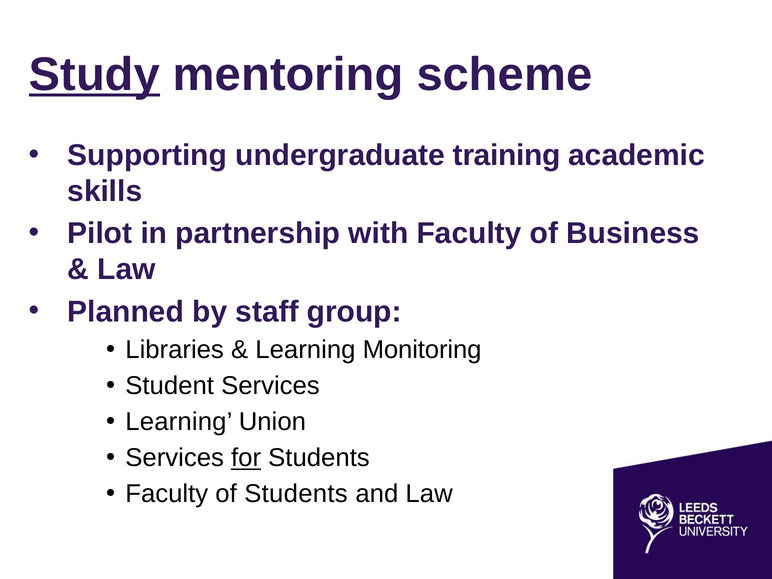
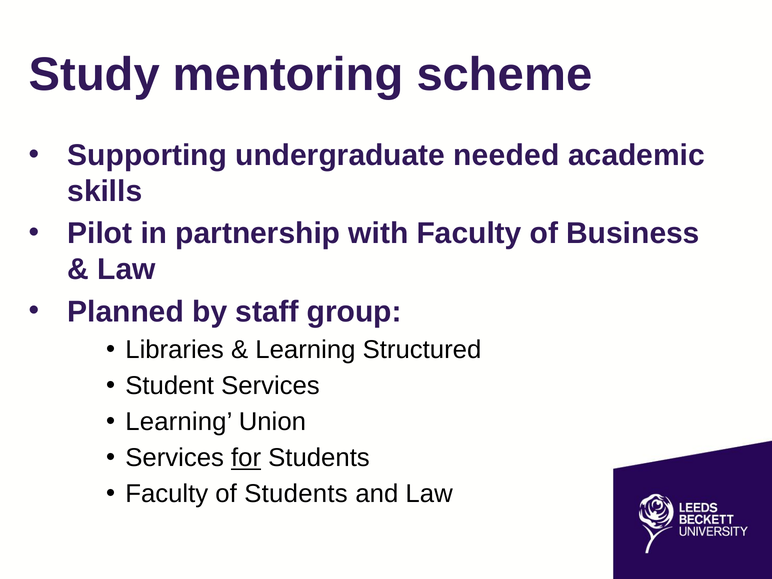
Study underline: present -> none
training: training -> needed
Monitoring: Monitoring -> Structured
